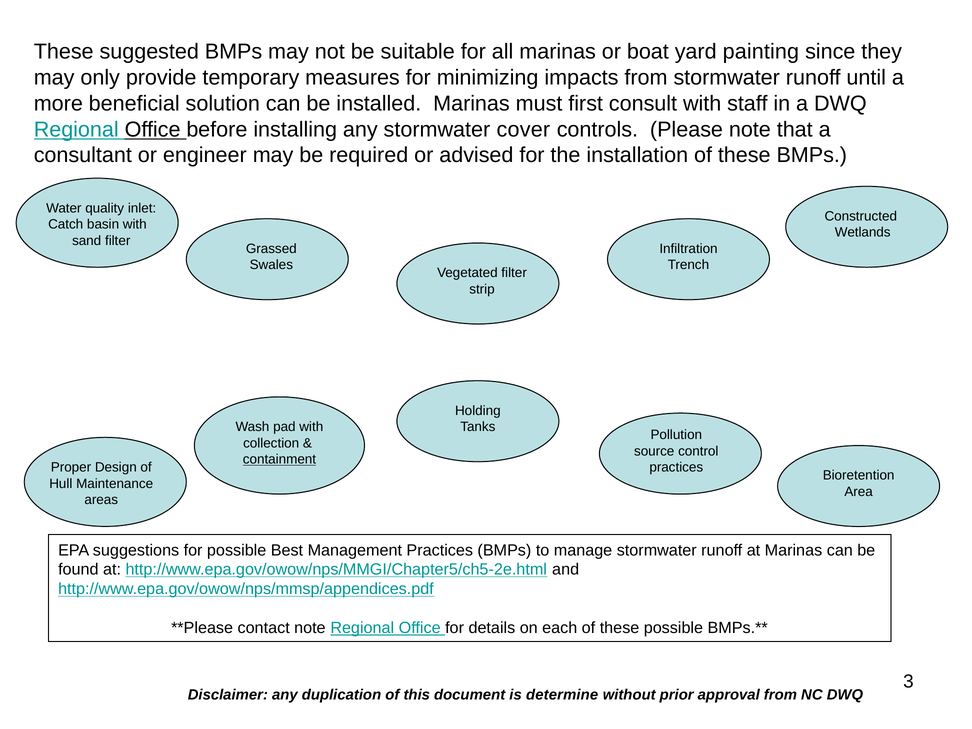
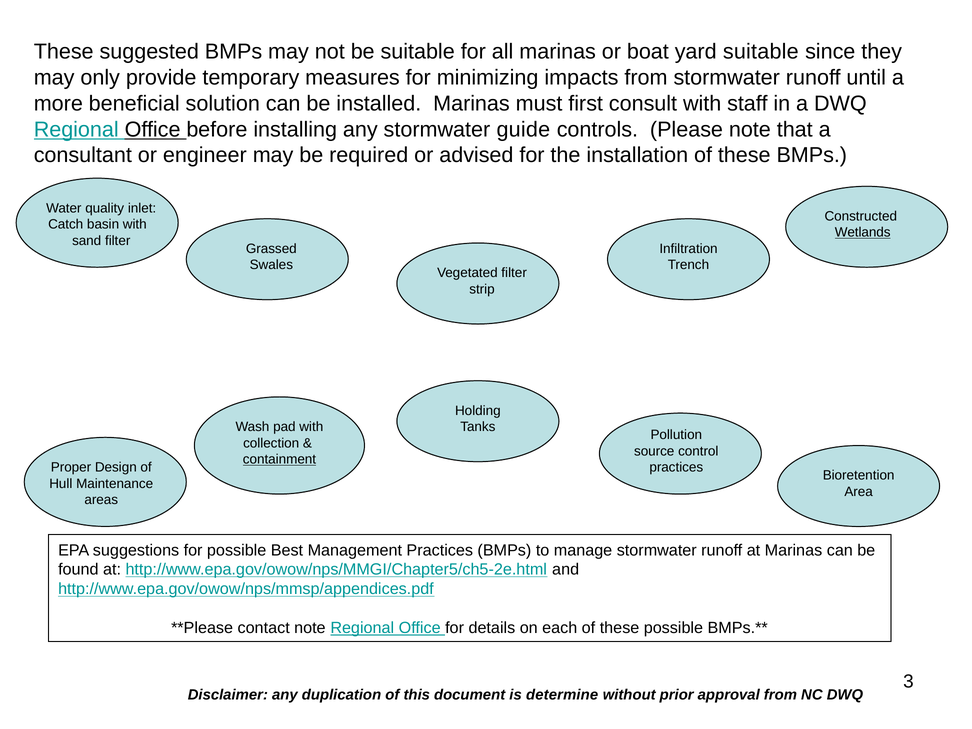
yard painting: painting -> suitable
cover: cover -> guide
Wetlands underline: none -> present
